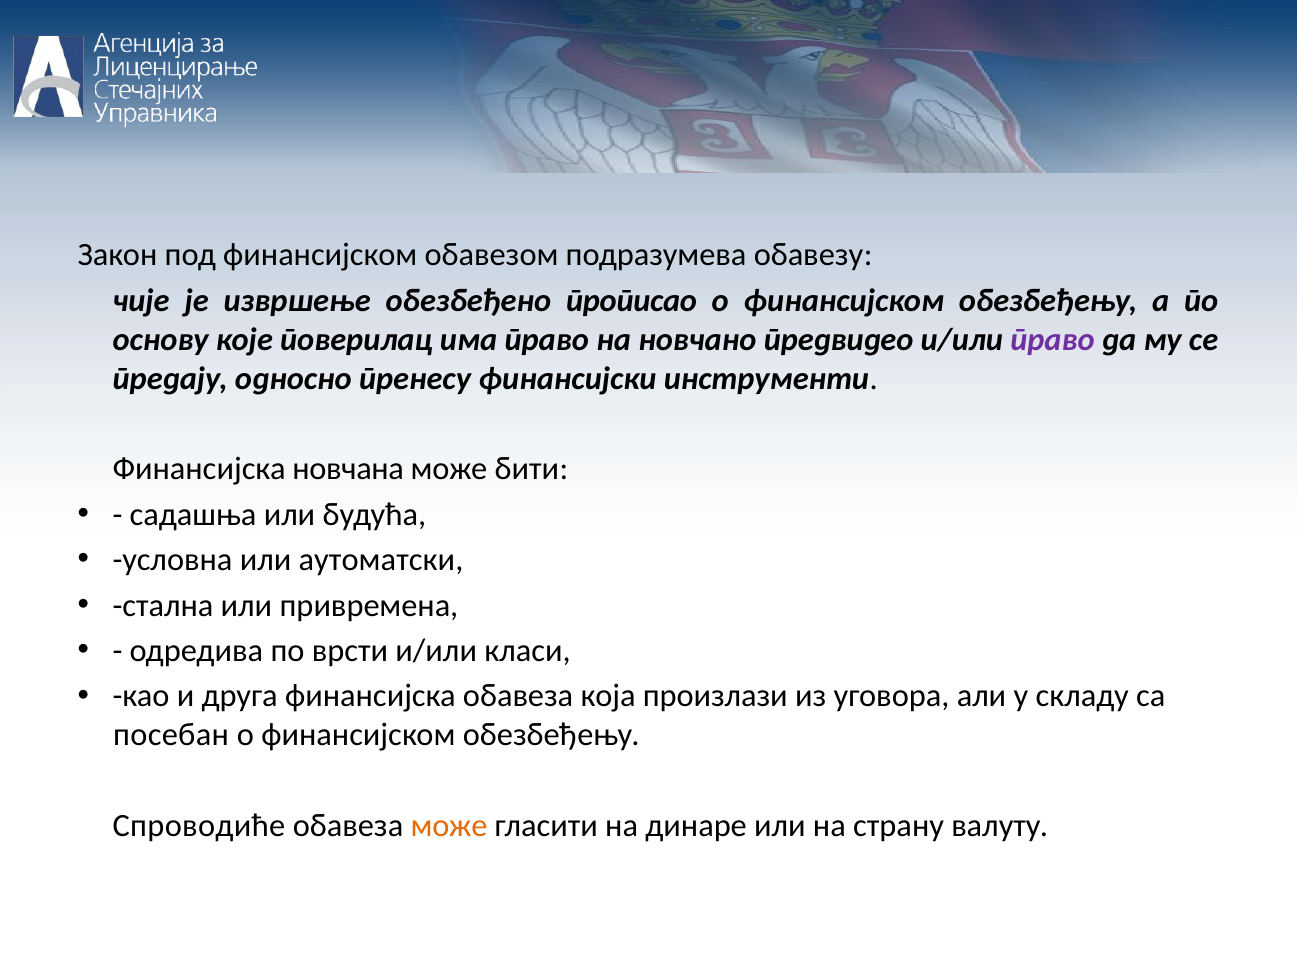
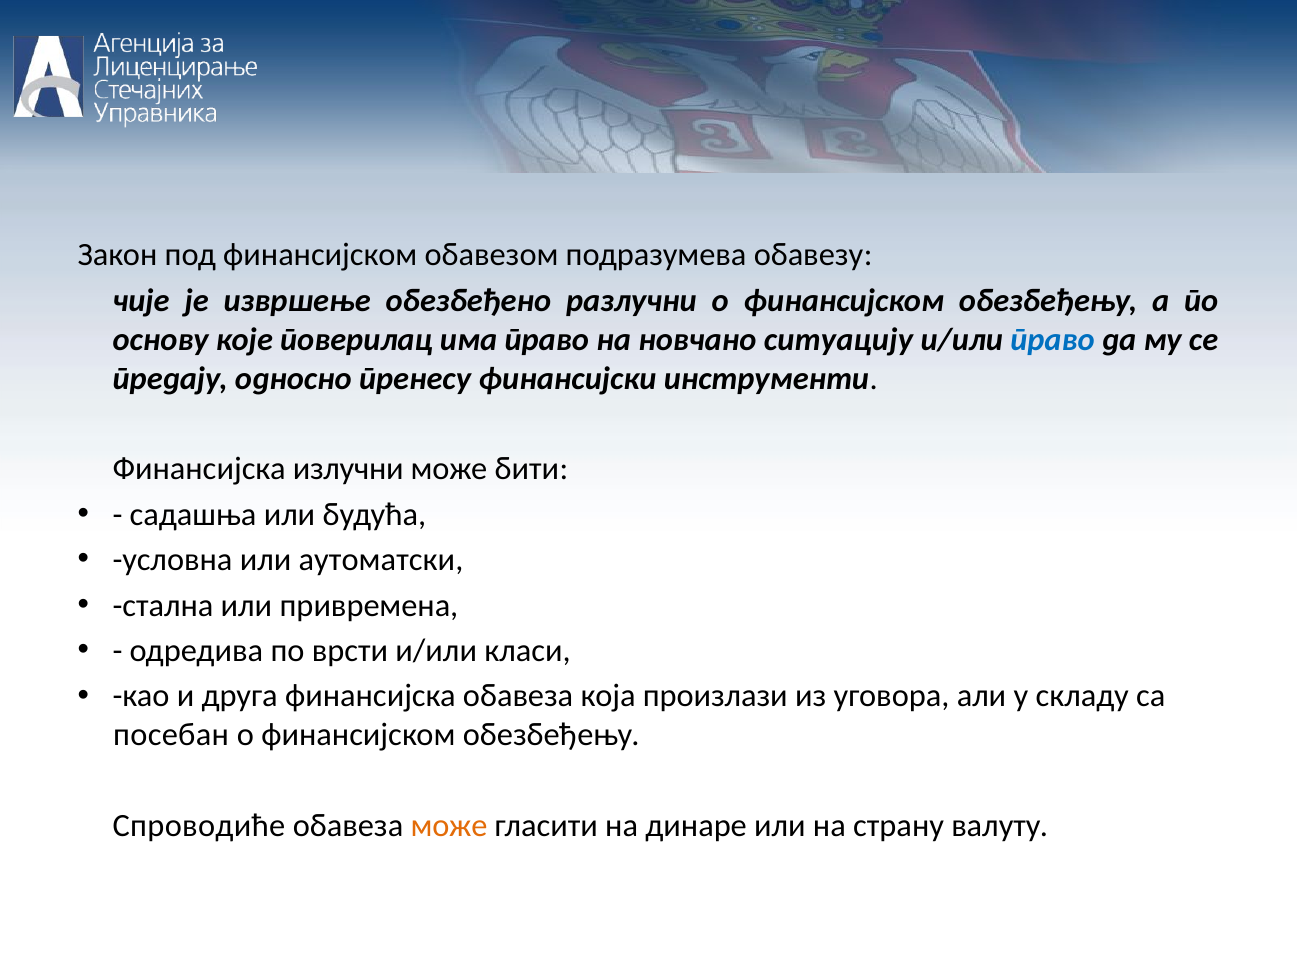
прописао: прописао -> разлучни
предвидео: предвидео -> ситуацију
право at (1052, 339) colour: purple -> blue
новчана: новчана -> излучни
